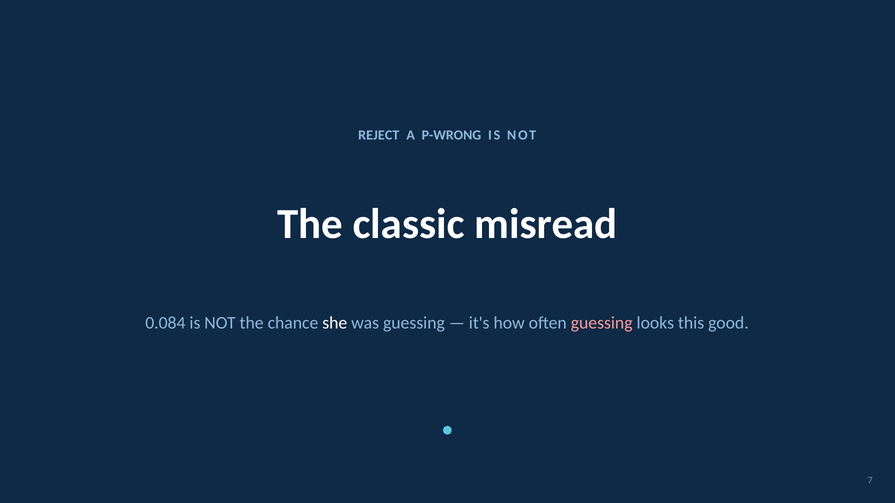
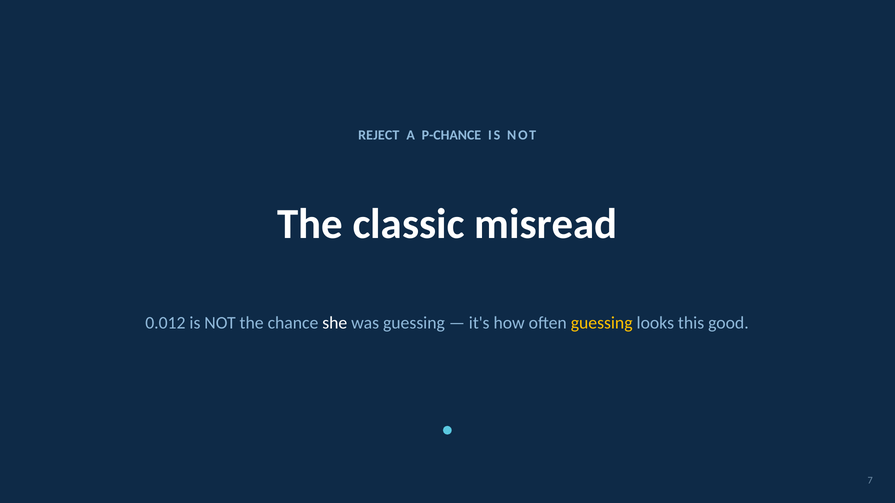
P-WRONG: P-WRONG -> P-CHANCE
0.084: 0.084 -> 0.012
guessing at (602, 323) colour: pink -> yellow
